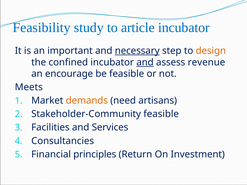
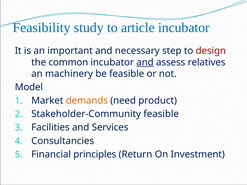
necessary underline: present -> none
design colour: orange -> red
confined: confined -> common
revenue: revenue -> relatives
encourage: encourage -> machinery
Meets: Meets -> Model
artisans: artisans -> product
